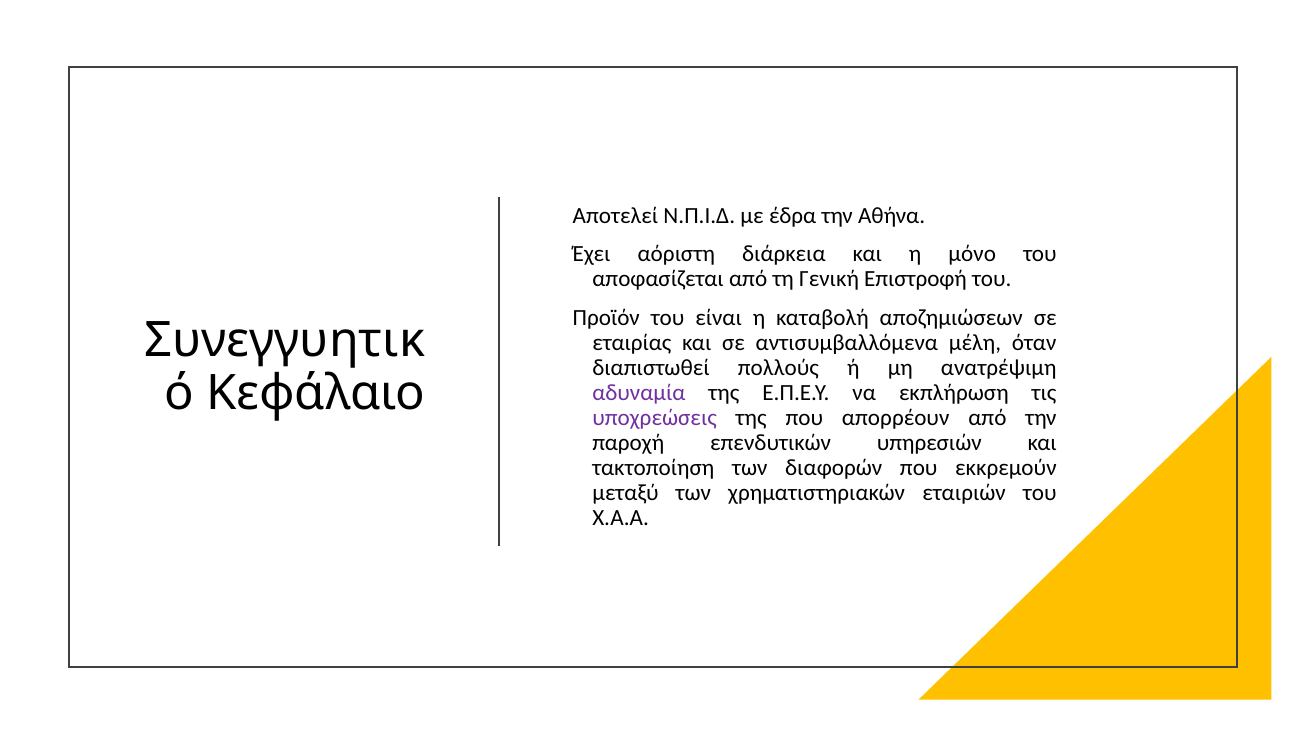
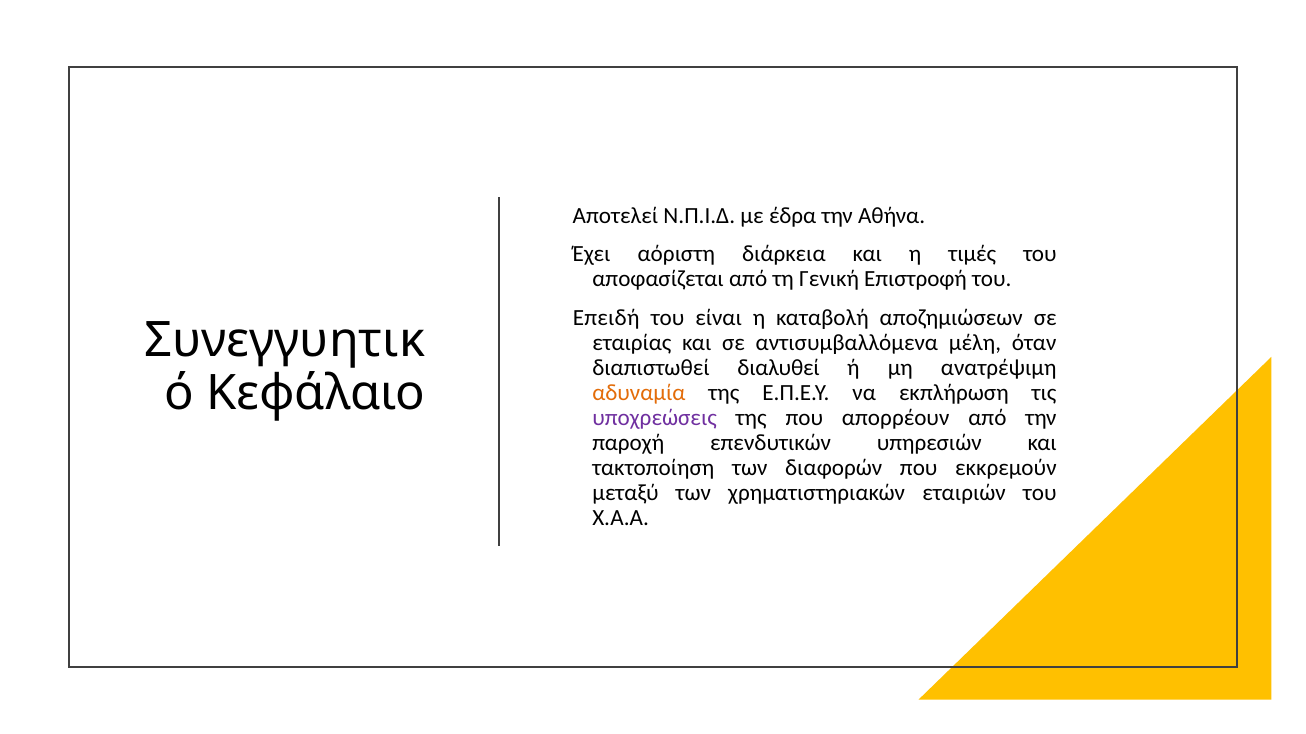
μόνο: μόνο -> τιμές
Προϊόν: Προϊόν -> Επειδή
πολλούς: πολλούς -> διαλυθεί
αδυναμία colour: purple -> orange
